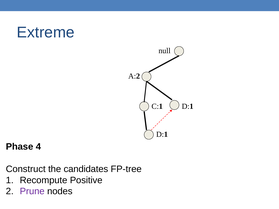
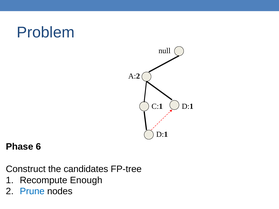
Extreme: Extreme -> Problem
4: 4 -> 6
Positive: Positive -> Enough
Prune colour: purple -> blue
